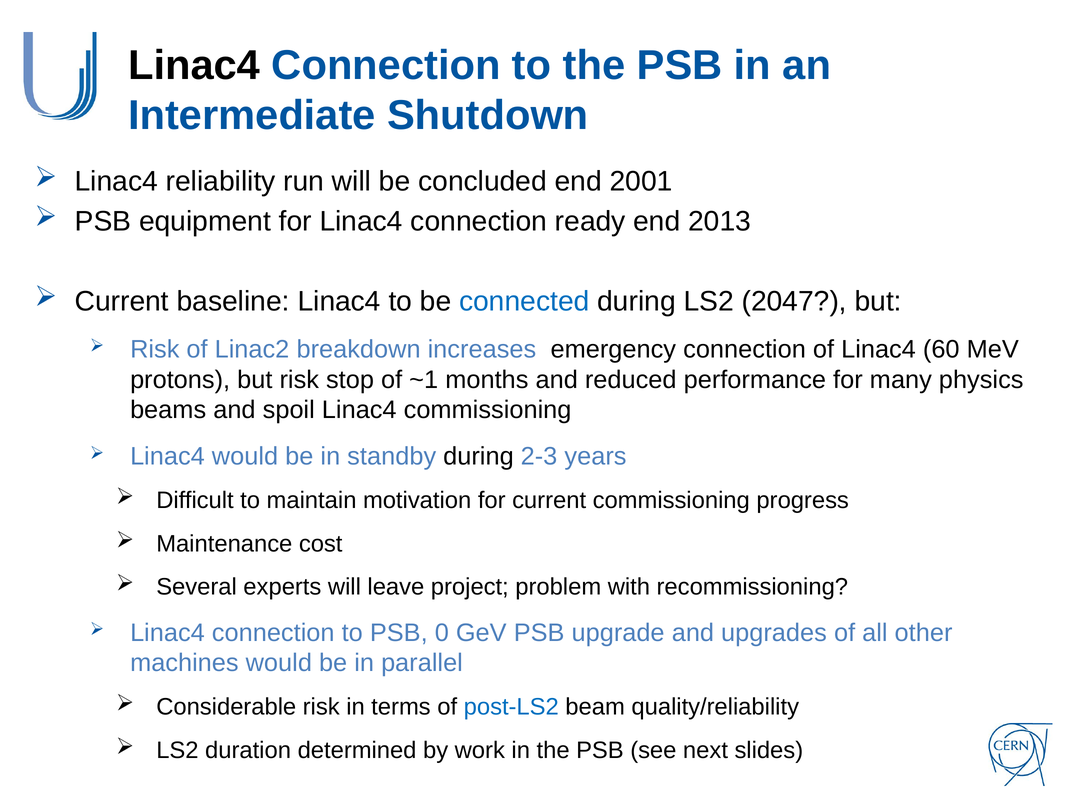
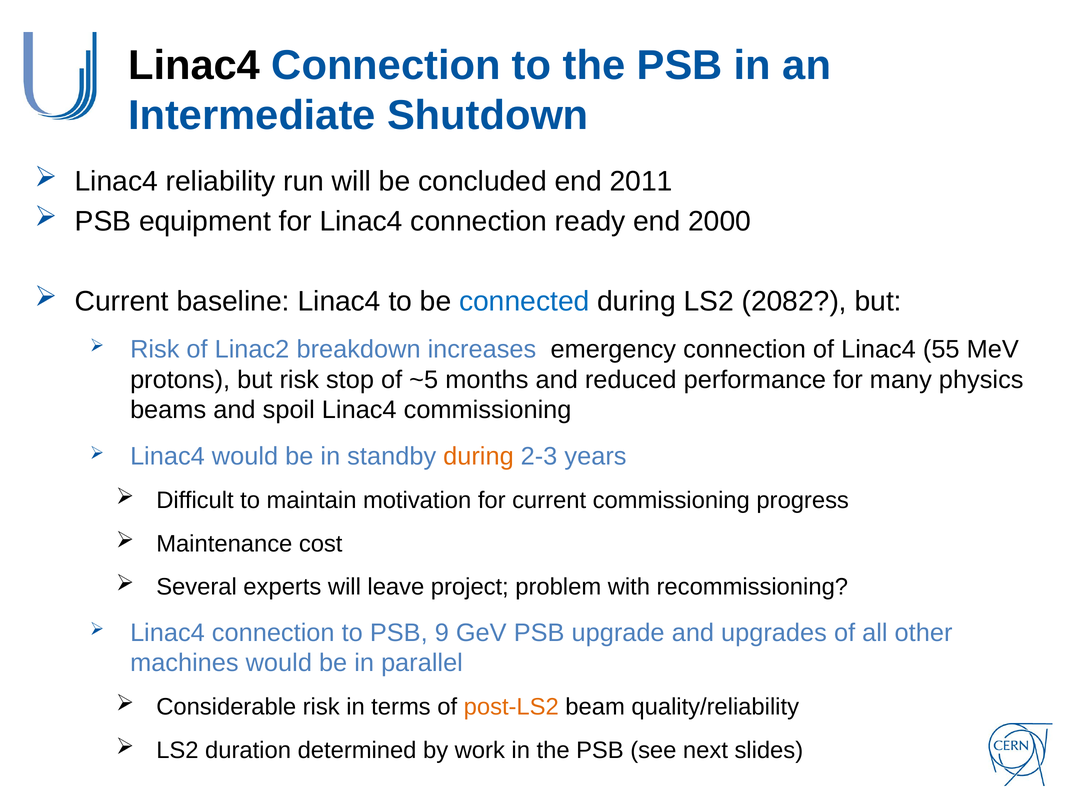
2001: 2001 -> 2011
2013: 2013 -> 2000
2047: 2047 -> 2082
60: 60 -> 55
~1: ~1 -> ~5
during at (478, 457) colour: black -> orange
0: 0 -> 9
post-LS2 colour: blue -> orange
